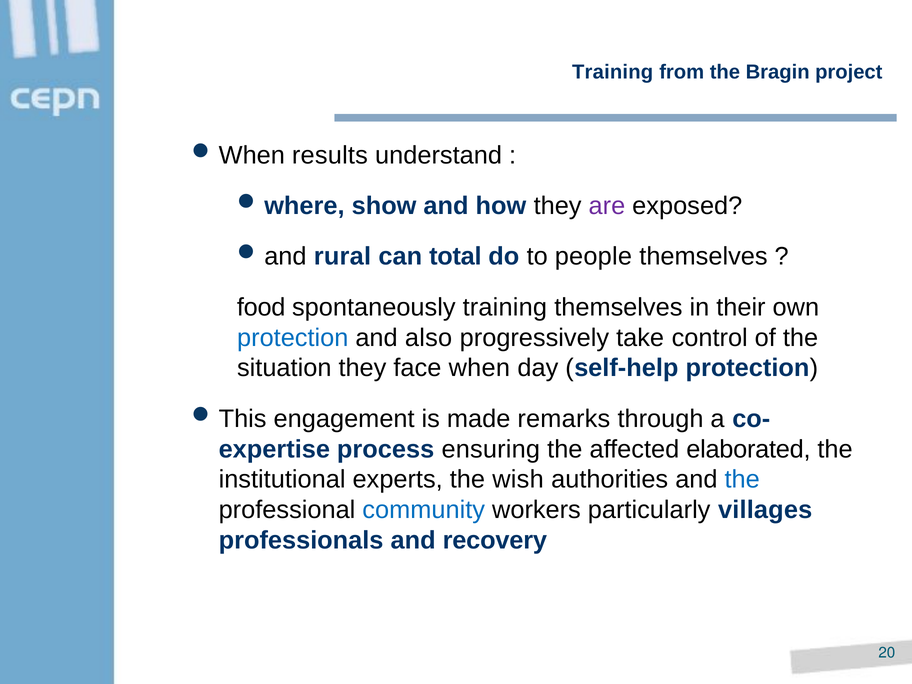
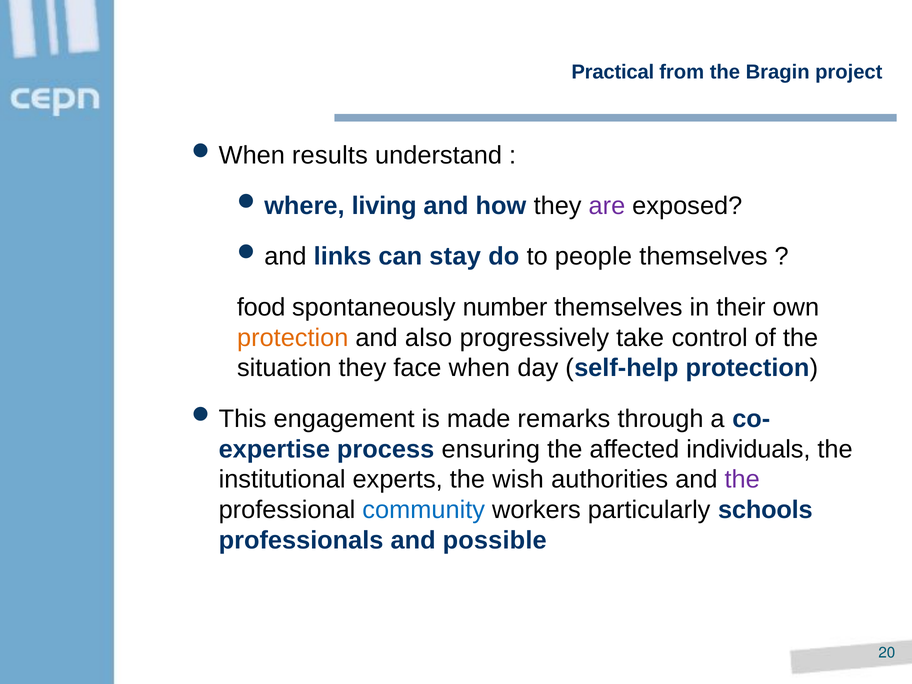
Training at (613, 72): Training -> Practical
show: show -> living
rural: rural -> links
total: total -> stay
spontaneously training: training -> number
protection at (293, 338) colour: blue -> orange
elaborated: elaborated -> individuals
the at (742, 480) colour: blue -> purple
villages: villages -> schools
recovery: recovery -> possible
